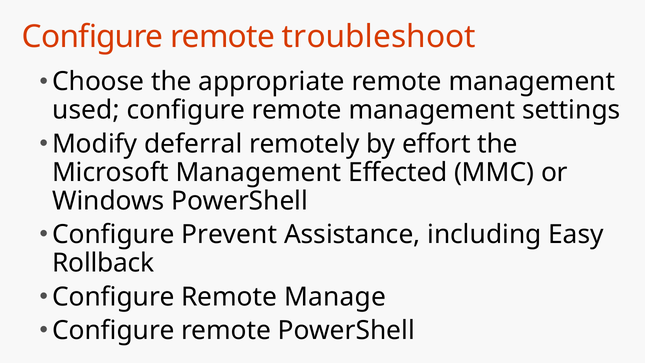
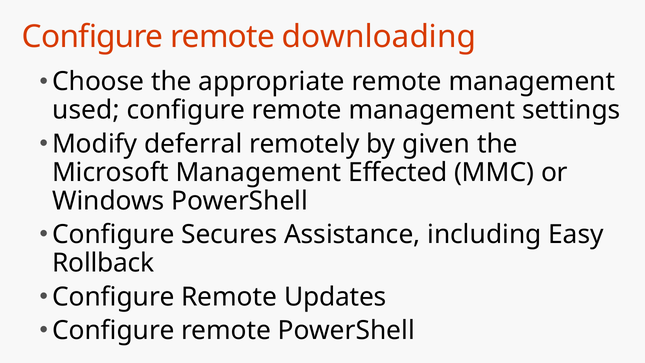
troubleshoot: troubleshoot -> downloading
effort: effort -> given
Prevent: Prevent -> Secures
Manage: Manage -> Updates
